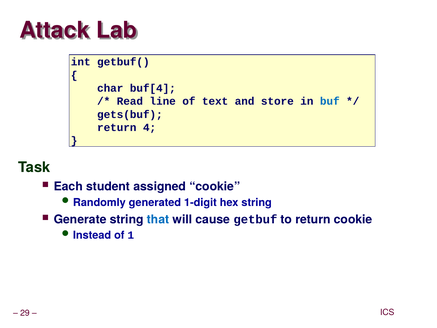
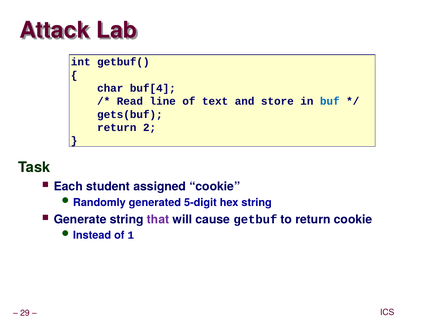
4: 4 -> 2
1-digit: 1-digit -> 5-digit
that colour: blue -> purple
